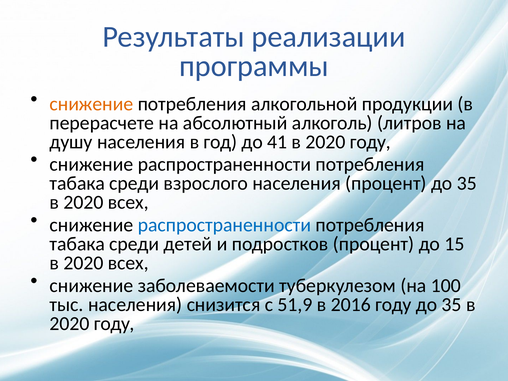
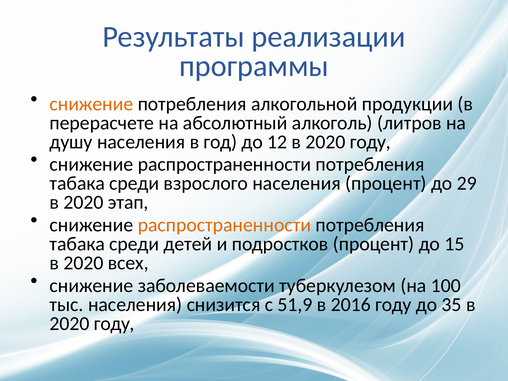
41: 41 -> 12
процент до 35: 35 -> 29
всех at (128, 202): всех -> этап
распространенности at (224, 225) colour: blue -> orange
